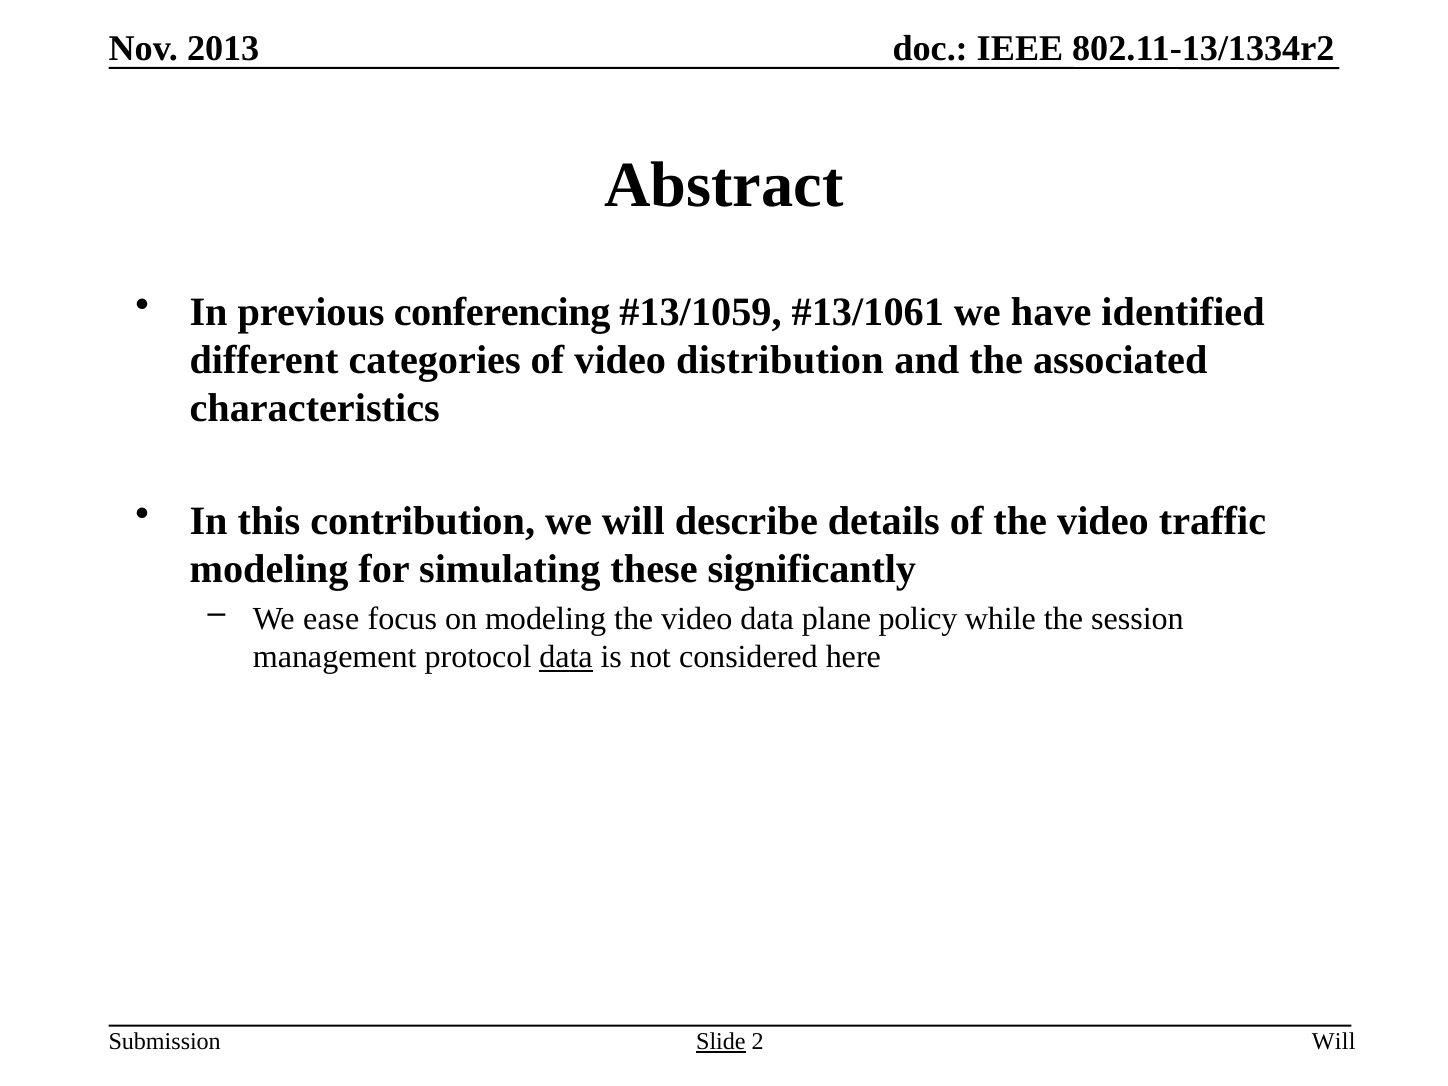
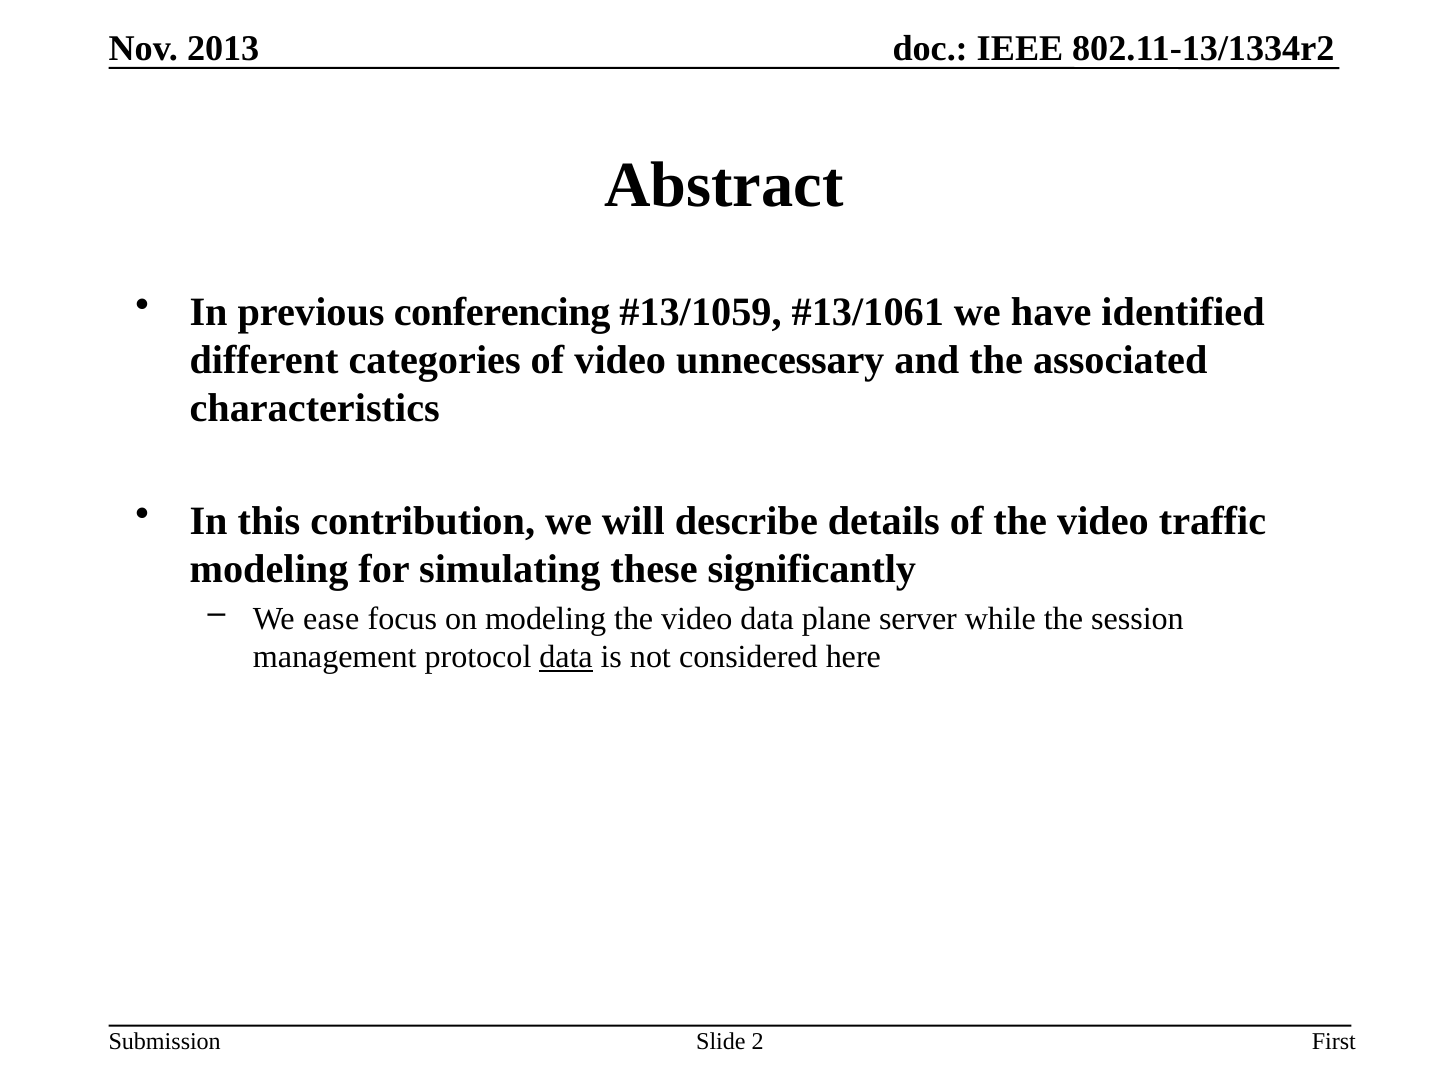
distribution: distribution -> unnecessary
policy: policy -> server
Will at (1334, 1042): Will -> First
Slide underline: present -> none
